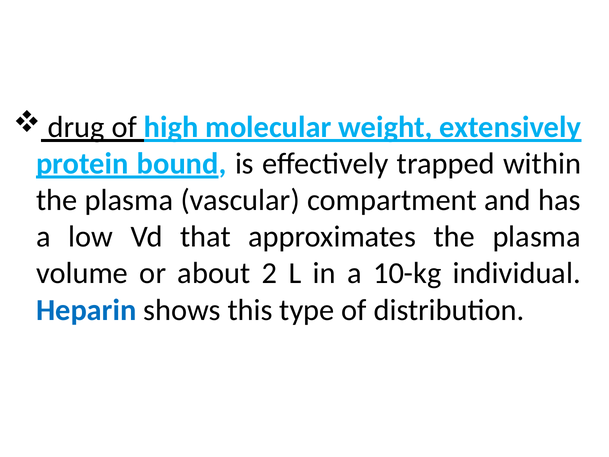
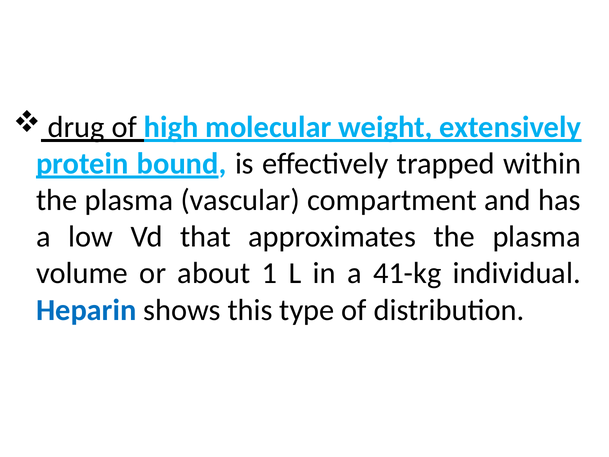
2: 2 -> 1
10-kg: 10-kg -> 41-kg
